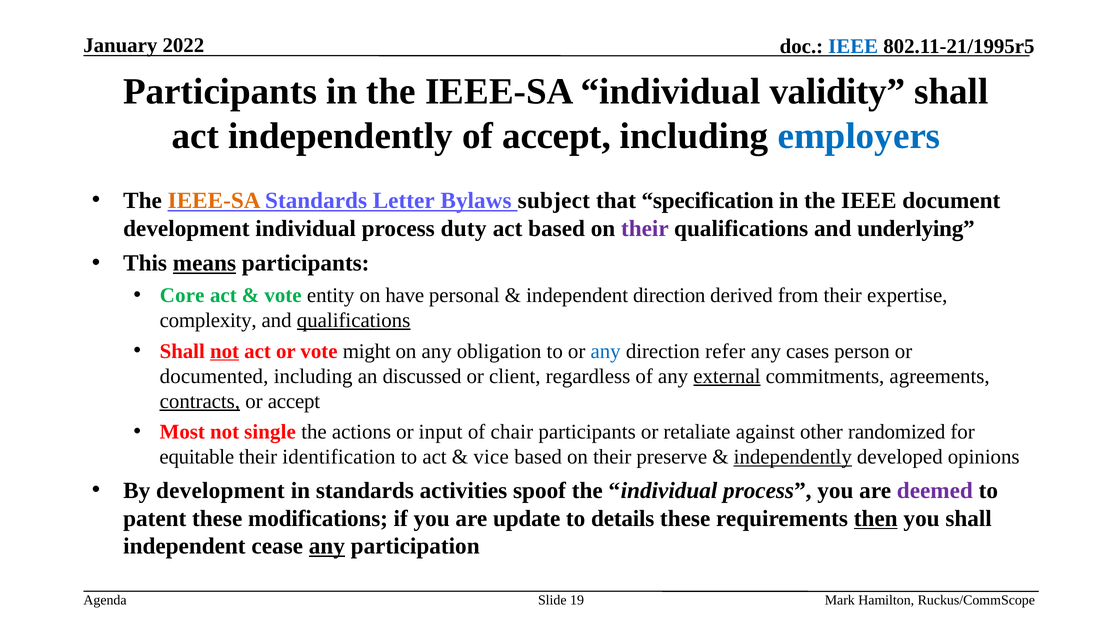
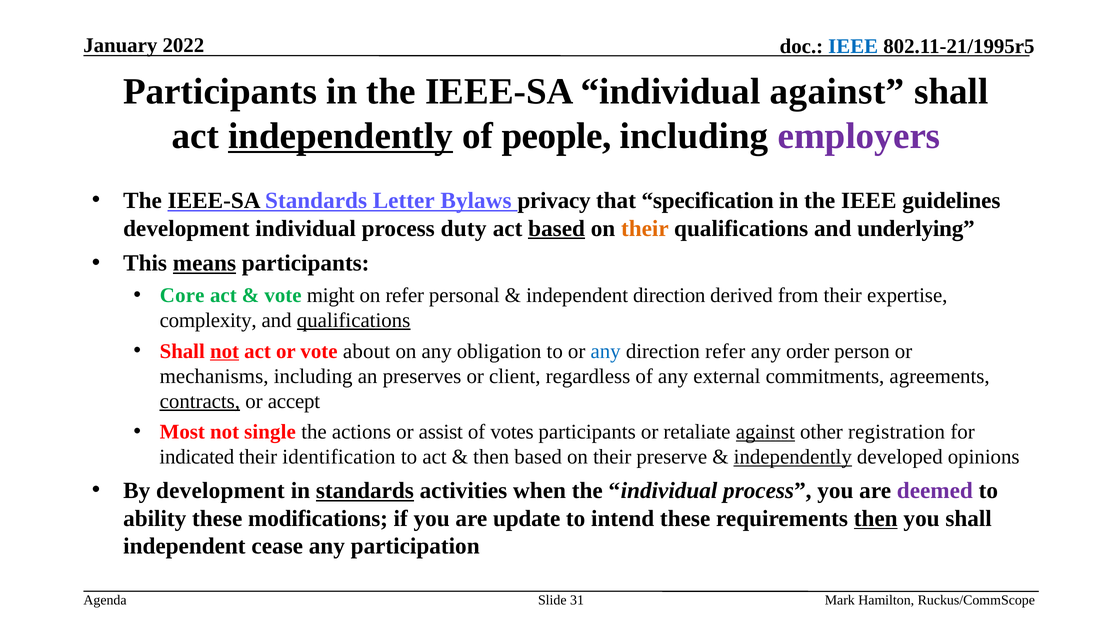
individual validity: validity -> against
independently at (341, 136) underline: none -> present
of accept: accept -> people
employers colour: blue -> purple
IEEE-SA at (214, 201) colour: orange -> black
subject: subject -> privacy
document: document -> guidelines
based at (557, 228) underline: none -> present
their at (645, 228) colour: purple -> orange
entity: entity -> might
on have: have -> refer
might: might -> about
cases: cases -> order
documented: documented -> mechanisms
discussed: discussed -> preserves
external underline: present -> none
input: input -> assist
chair: chair -> votes
against at (765, 432) underline: none -> present
randomized: randomized -> registration
equitable: equitable -> indicated
vice at (491, 457): vice -> then
standards at (365, 491) underline: none -> present
spoof: spoof -> when
patent: patent -> ability
details: details -> intend
any at (327, 546) underline: present -> none
19: 19 -> 31
